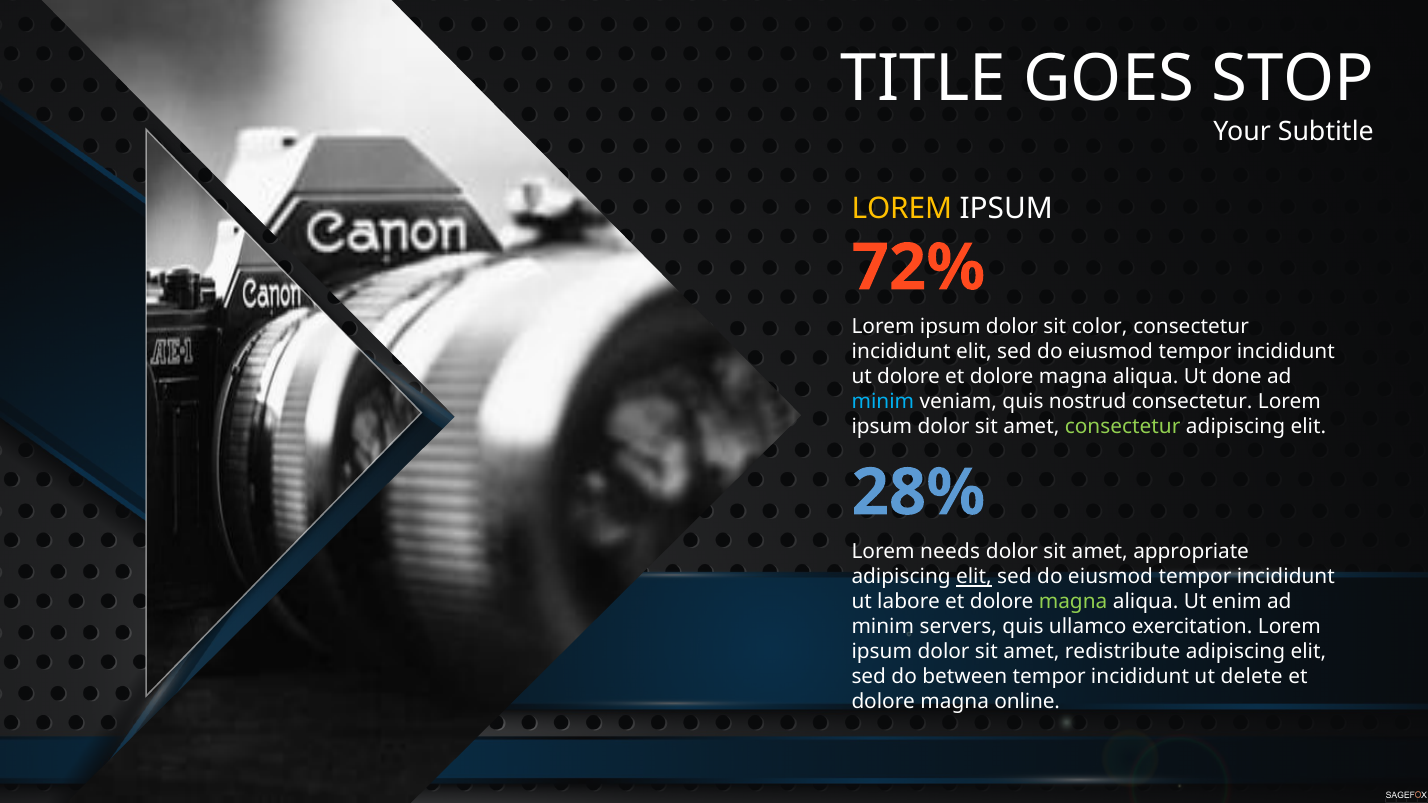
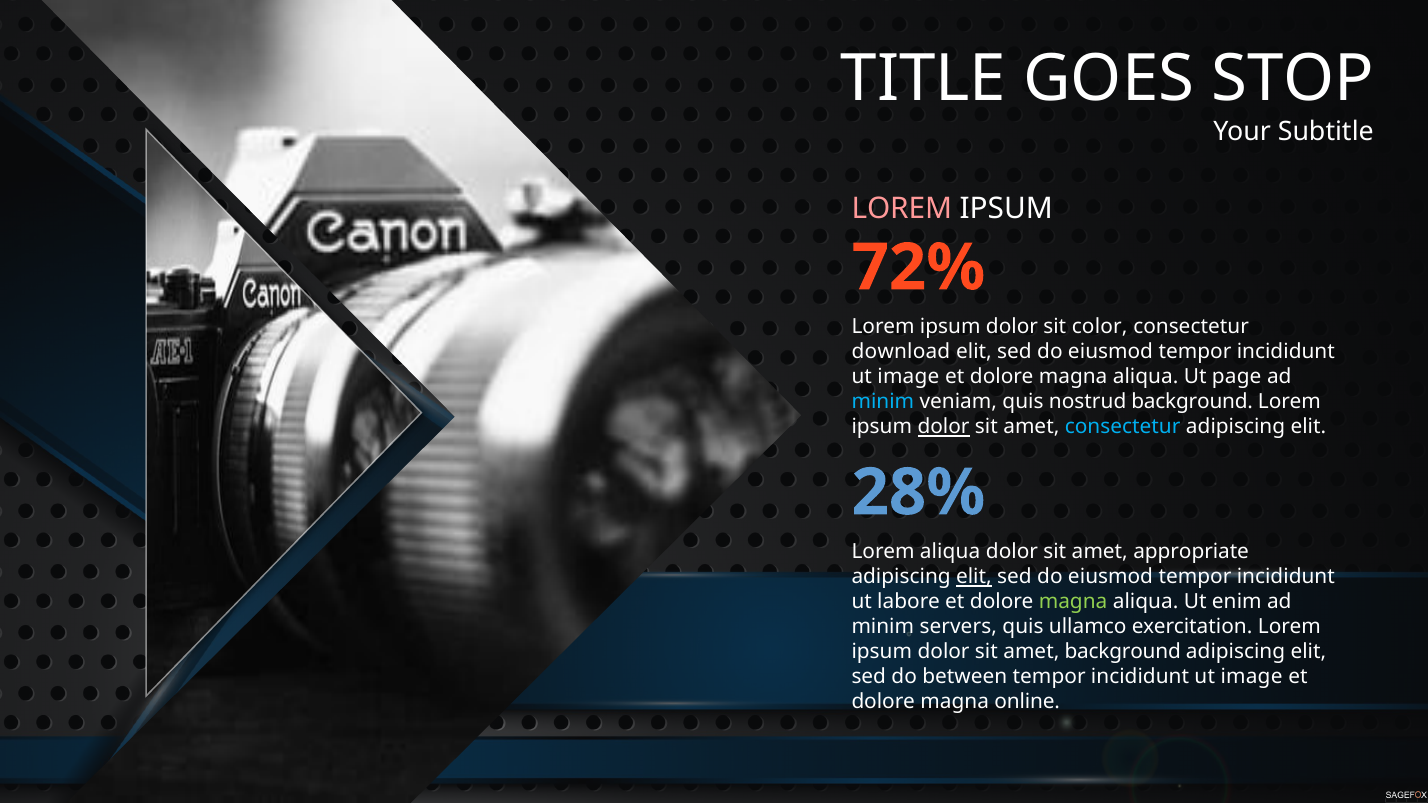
LOREM at (902, 208) colour: yellow -> pink
incididunt at (901, 352): incididunt -> download
dolore at (909, 377): dolore -> image
done: done -> page
nostrud consectetur: consectetur -> background
dolor at (944, 427) underline: none -> present
consectetur at (1123, 427) colour: light green -> light blue
Lorem needs: needs -> aliqua
amet redistribute: redistribute -> background
delete at (1252, 677): delete -> image
